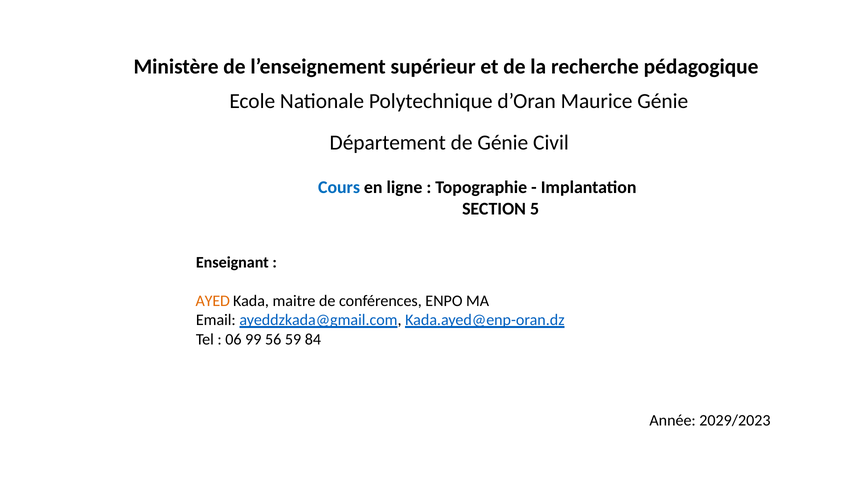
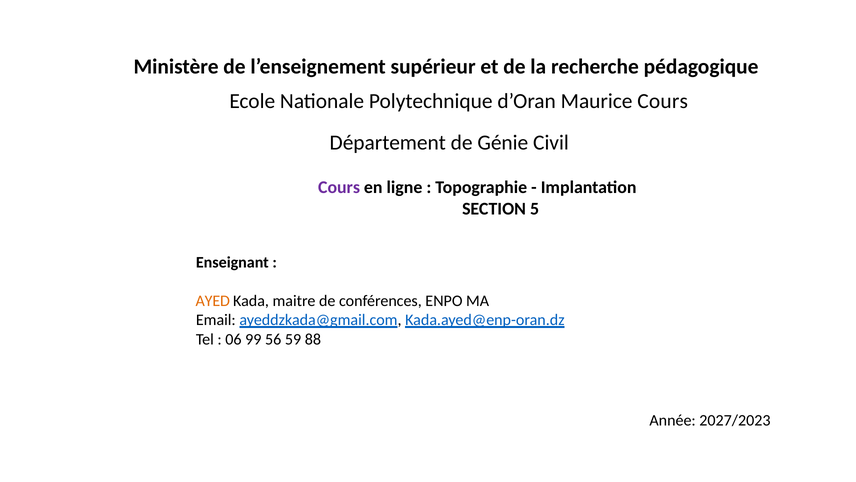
Maurice Génie: Génie -> Cours
Cours at (339, 187) colour: blue -> purple
84: 84 -> 88
2029/2023: 2029/2023 -> 2027/2023
